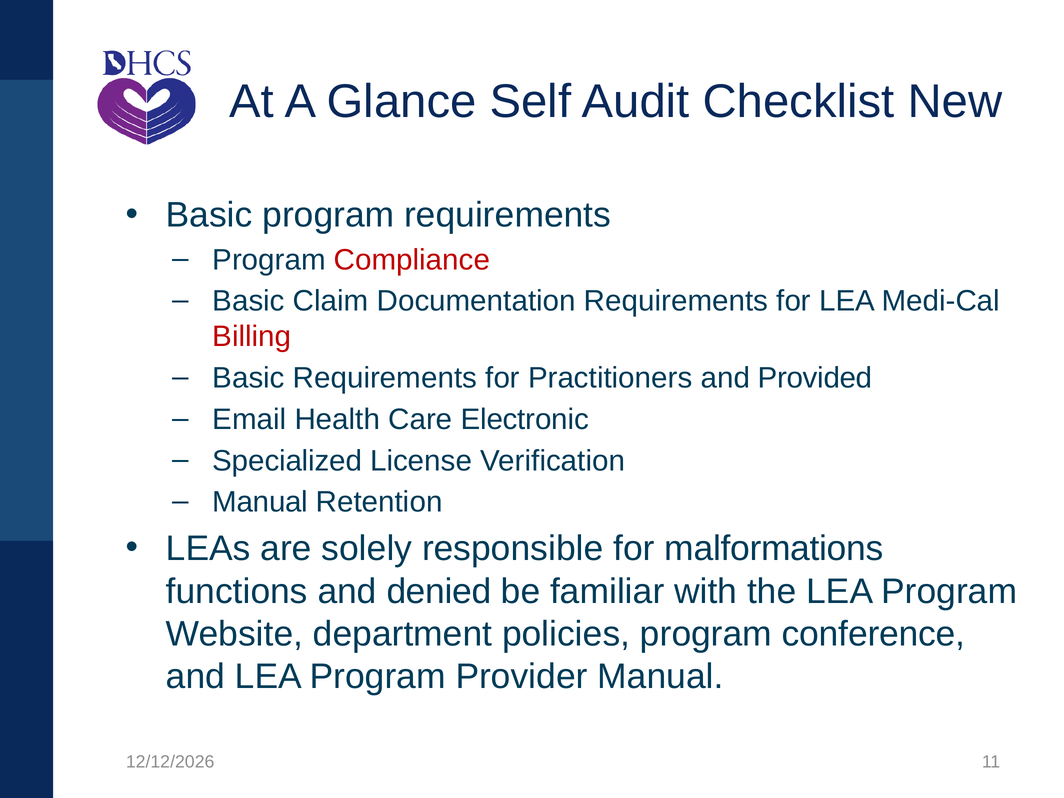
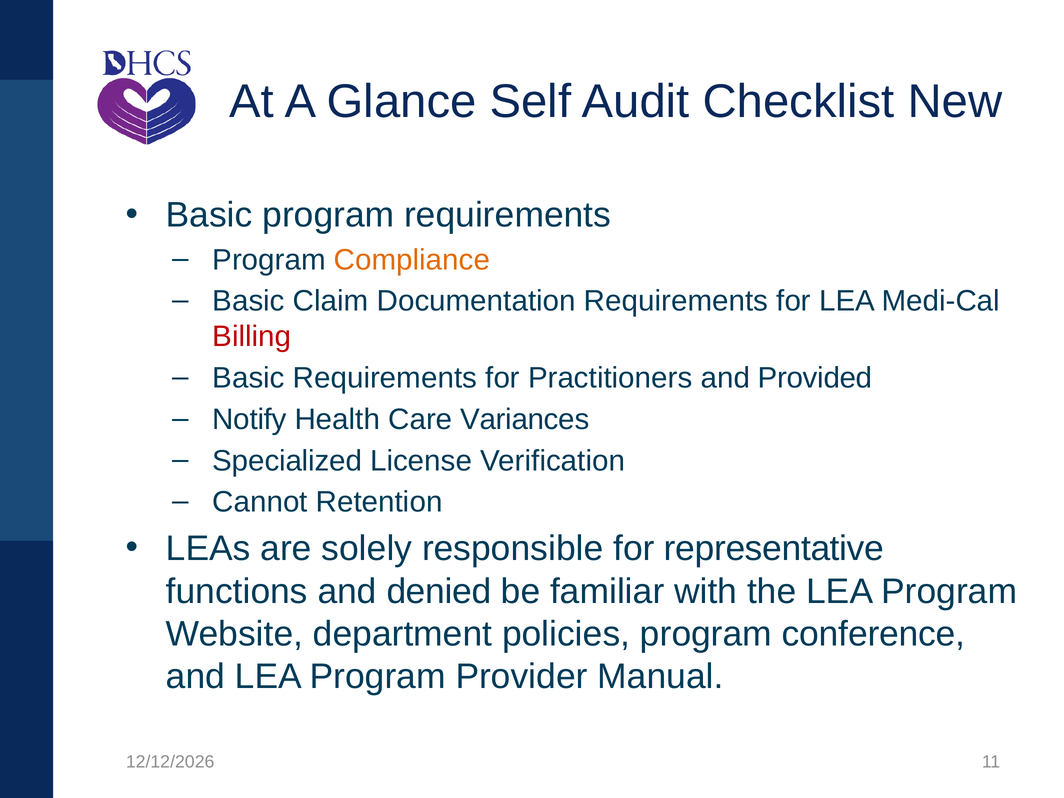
Compliance colour: red -> orange
Email: Email -> Notify
Electronic: Electronic -> Variances
Manual at (260, 502): Manual -> Cannot
malformations: malformations -> representative
